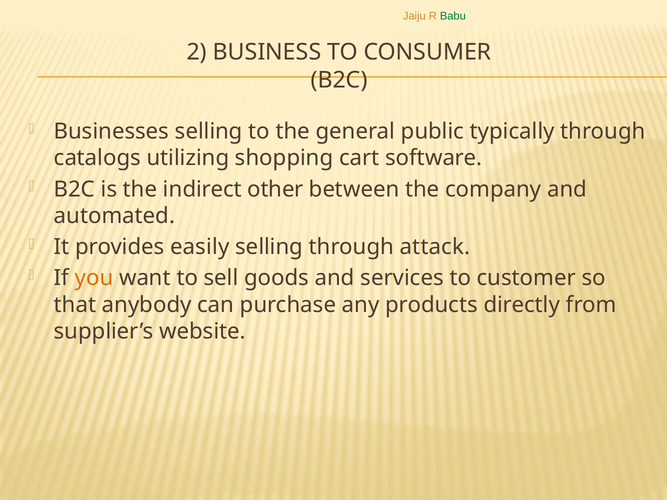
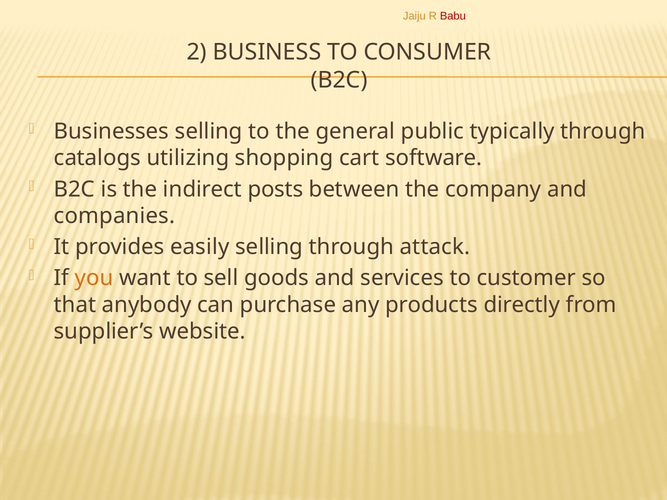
Babu colour: green -> red
other: other -> posts
automated: automated -> companies
